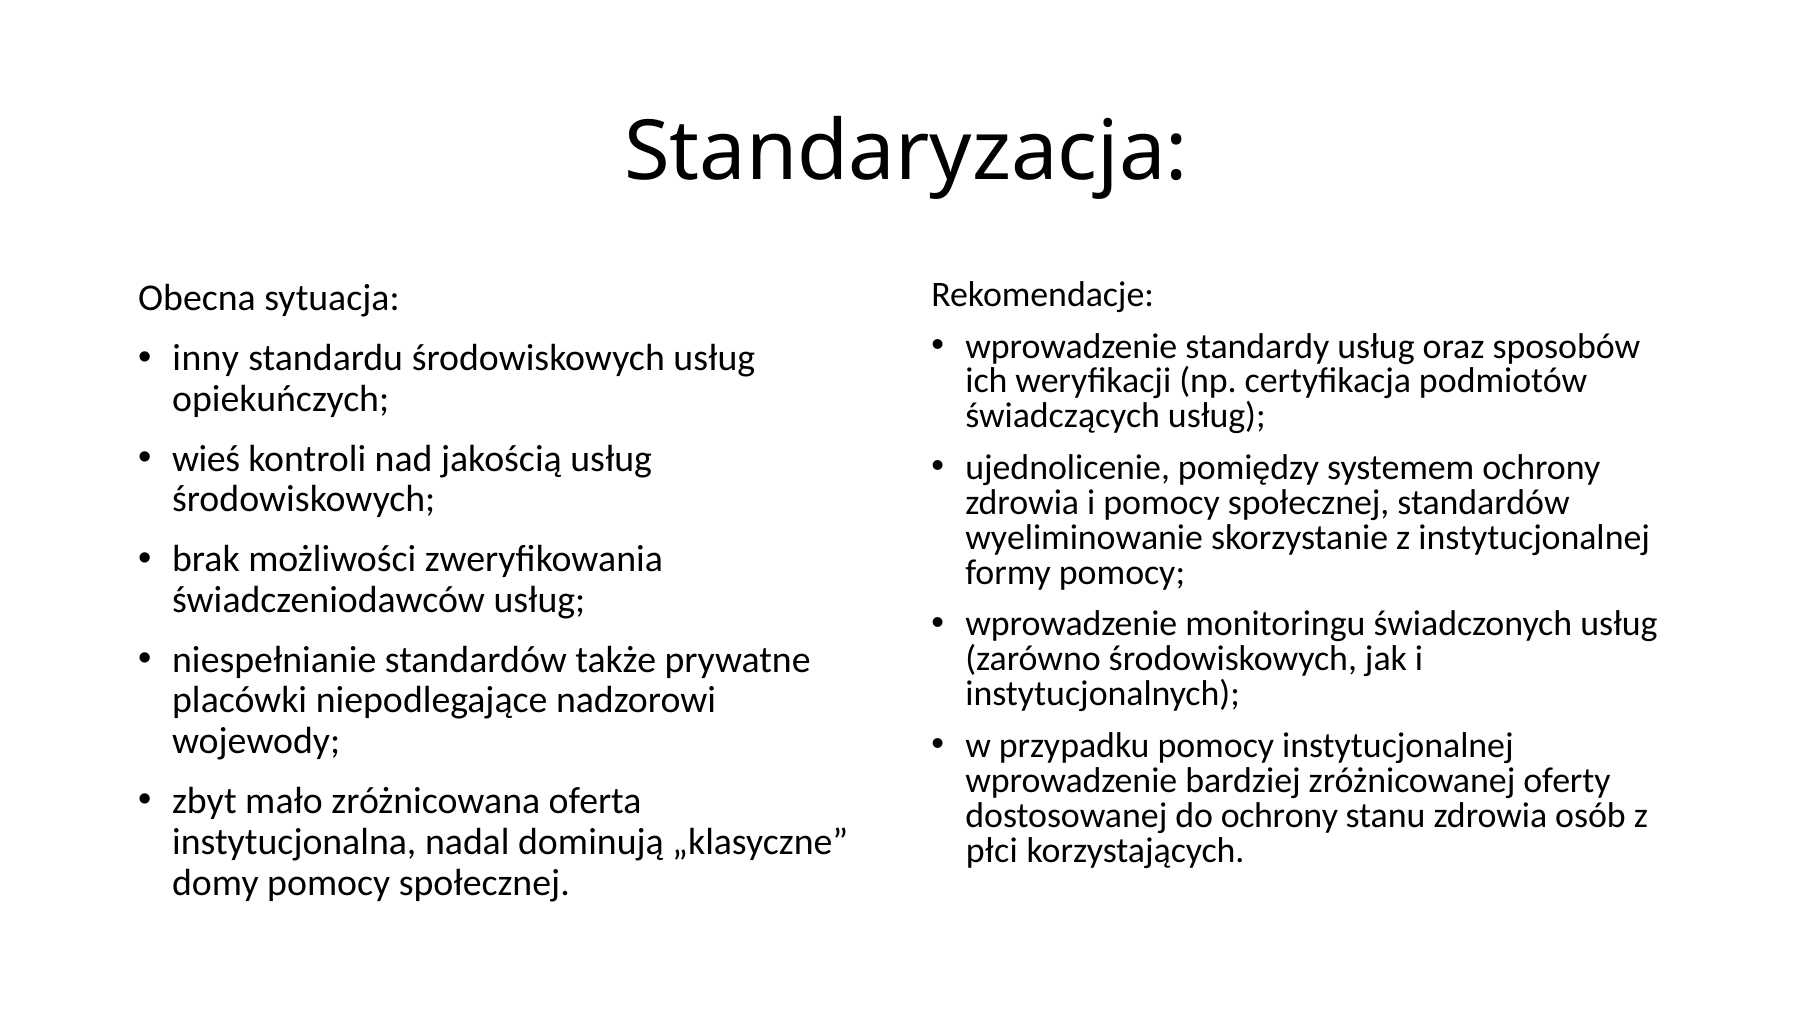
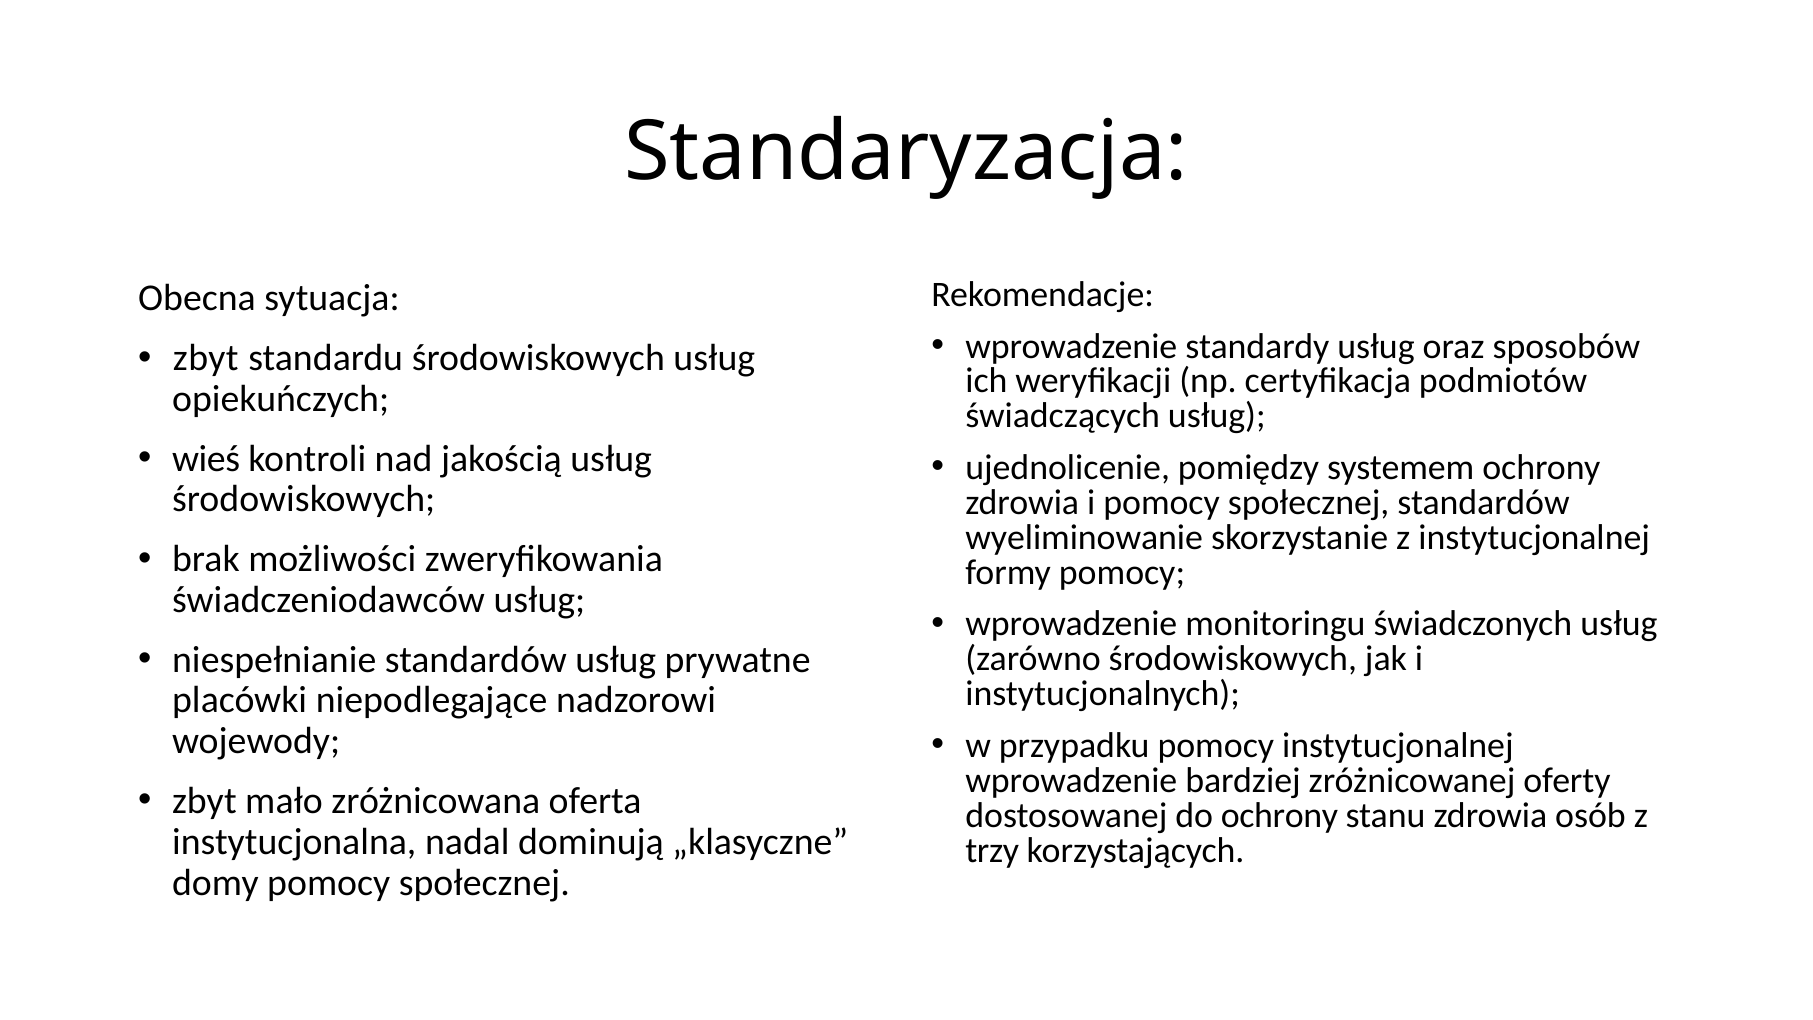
inny at (206, 358): inny -> zbyt
standardów także: także -> usług
płci: płci -> trzy
